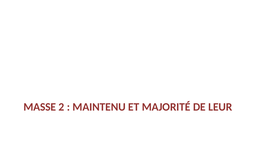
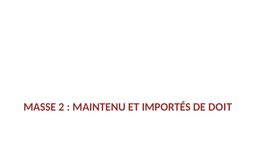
MAJORITÉ: MAJORITÉ -> IMPORTÉS
LEUR: LEUR -> DOIT
